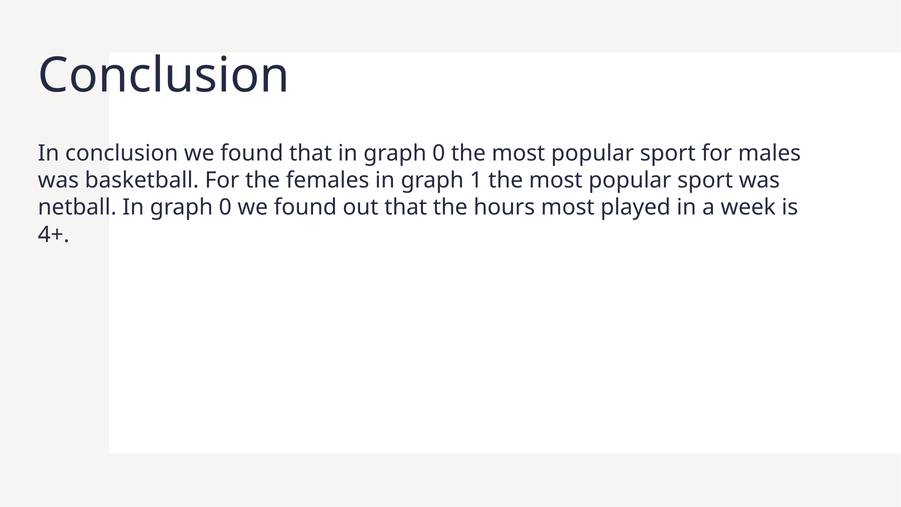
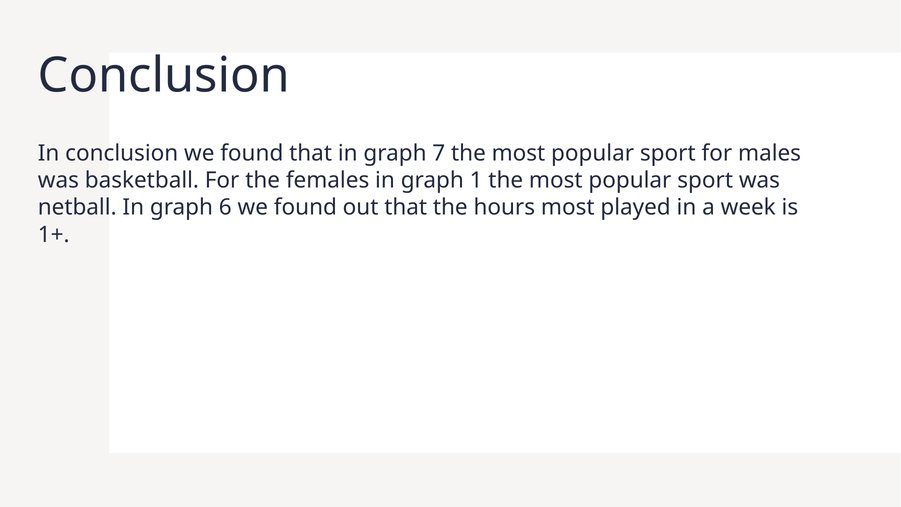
that in graph 0: 0 -> 7
netball In graph 0: 0 -> 6
4+: 4+ -> 1+
